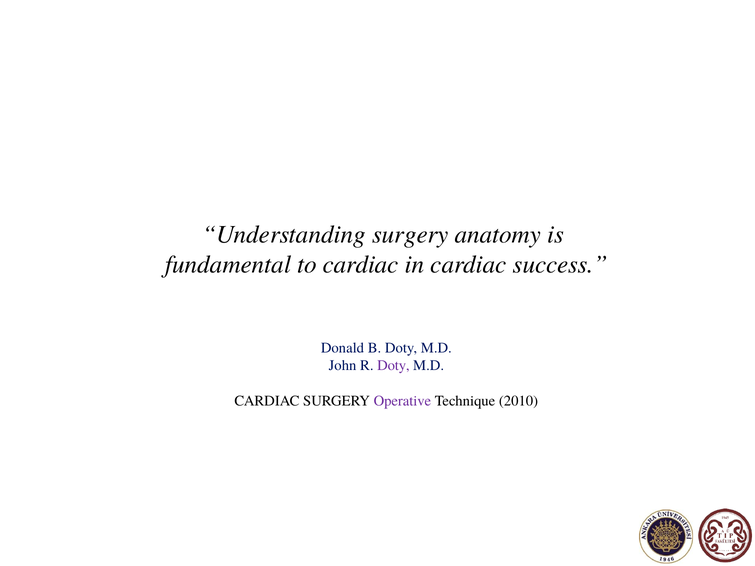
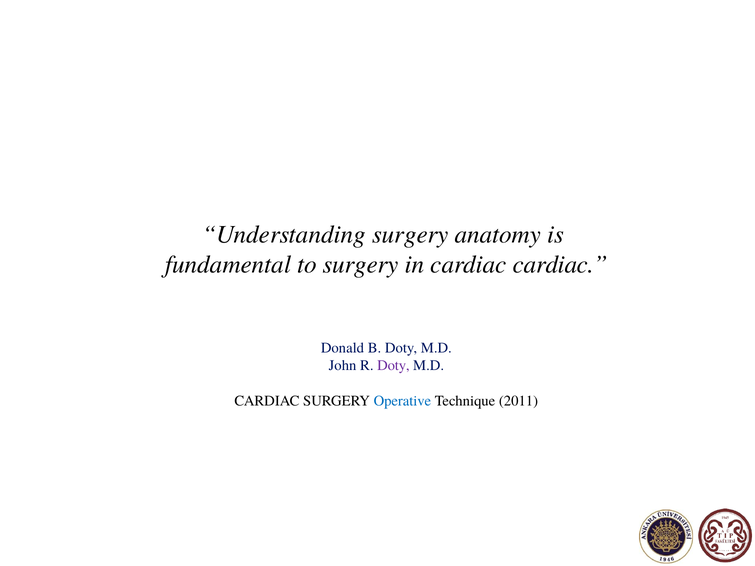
to cardiac: cardiac -> surgery
cardiac success: success -> cardiac
Operative colour: purple -> blue
2010: 2010 -> 2011
